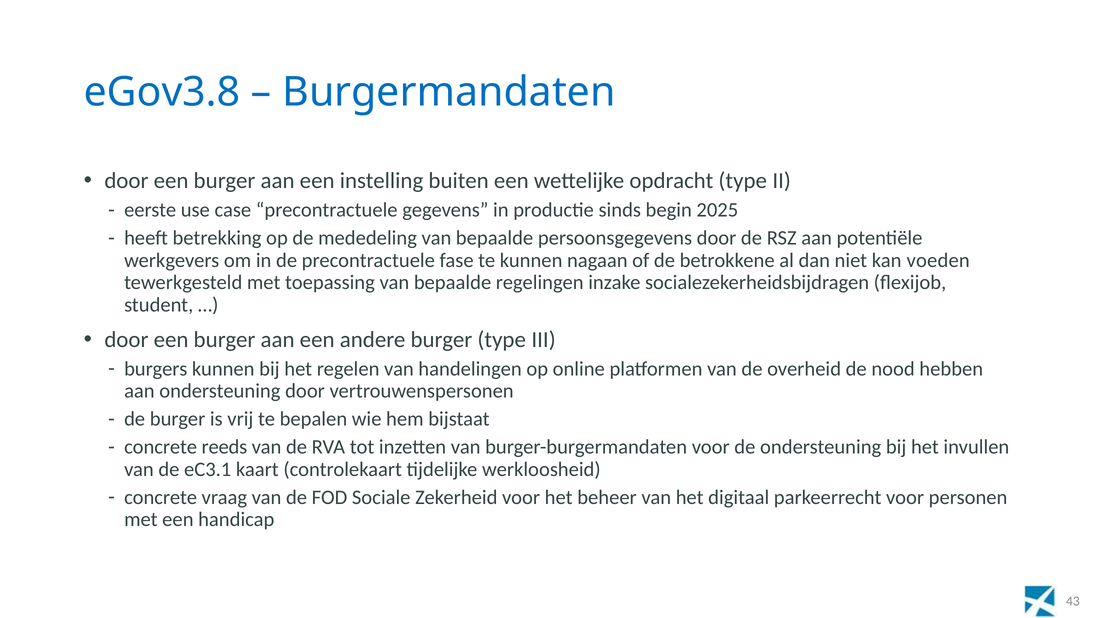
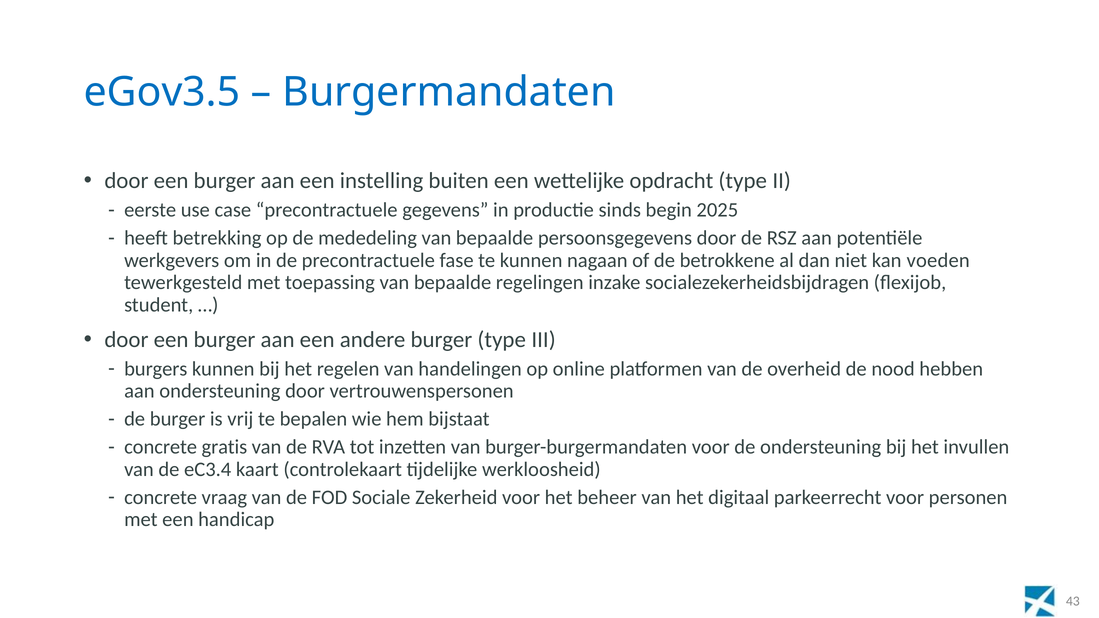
eGov3.8: eGov3.8 -> eGov3.5
reeds: reeds -> gratis
eC3.1: eC3.1 -> eC3.4
